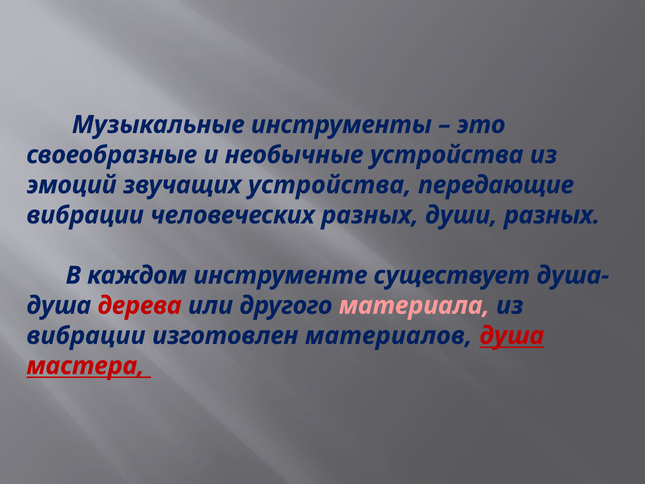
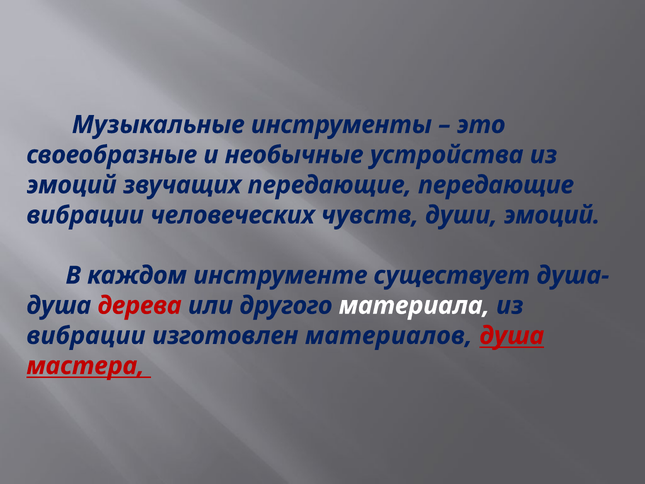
звучащих устройства: устройства -> передающие
человеческих разных: разных -> чувств
души разных: разных -> эмоций
материала colour: pink -> white
